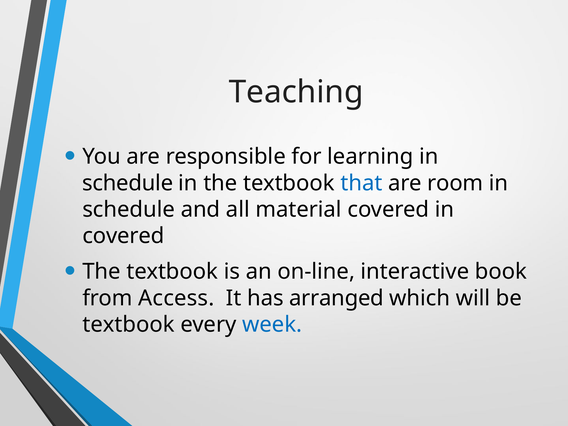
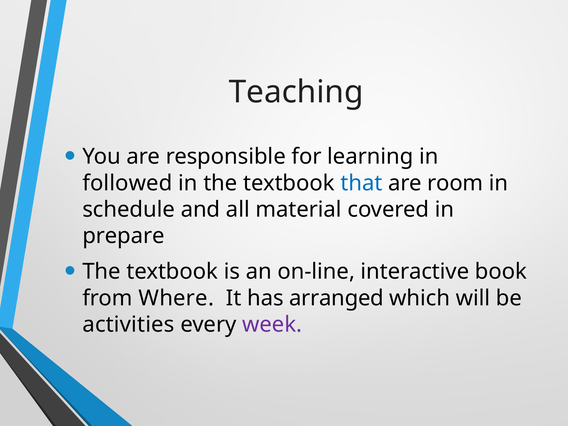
schedule at (128, 183): schedule -> followed
covered at (123, 236): covered -> prepare
Access: Access -> Where
textbook at (129, 324): textbook -> activities
week colour: blue -> purple
